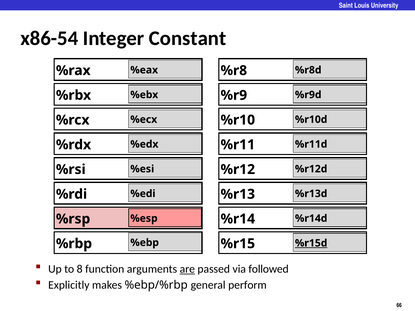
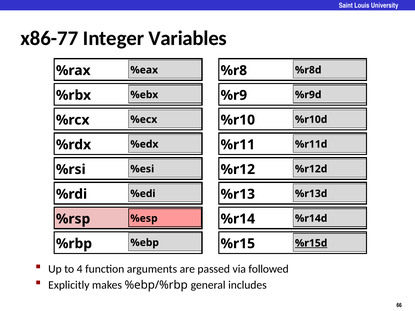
x86-54: x86-54 -> x86-77
Constant: Constant -> Variables
8: 8 -> 4
are underline: present -> none
perform: perform -> includes
